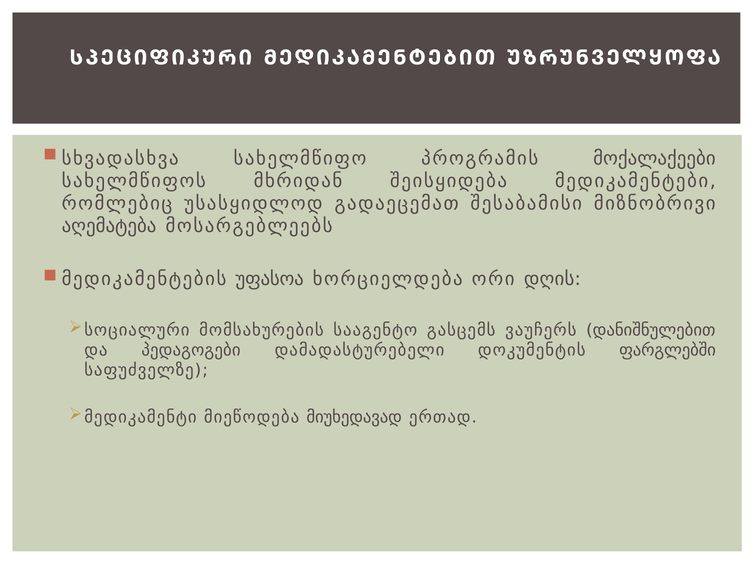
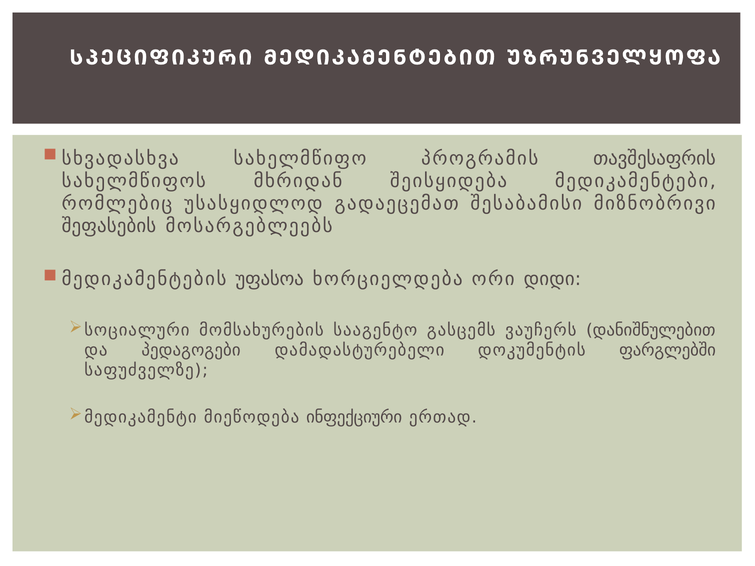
მოქალაქეები: მოქალაქეები -> თავშესაფრის
აღემატება: აღემატება -> შეფასების
დღის: დღის -> დიდი
მიუხედავად: მიუხედავად -> ინფექციური
